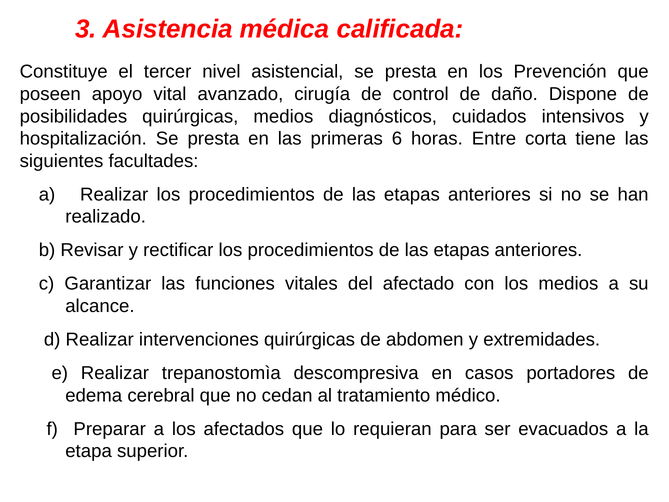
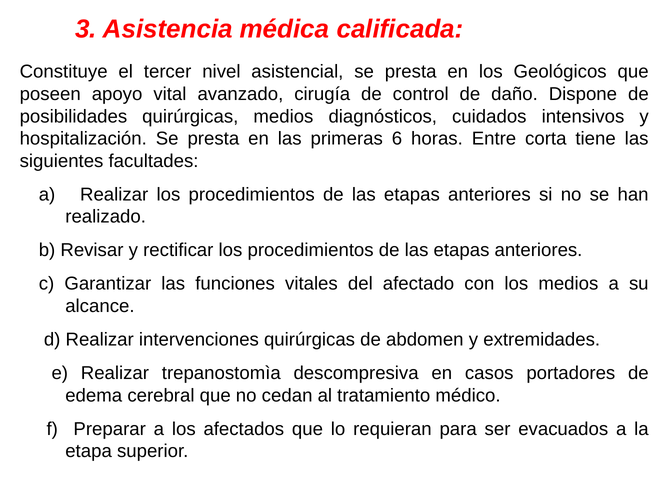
Prevención: Prevención -> Geológicos
